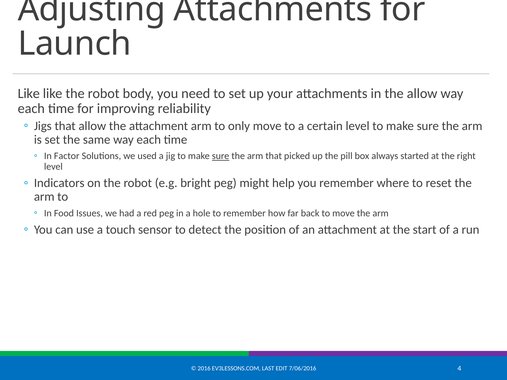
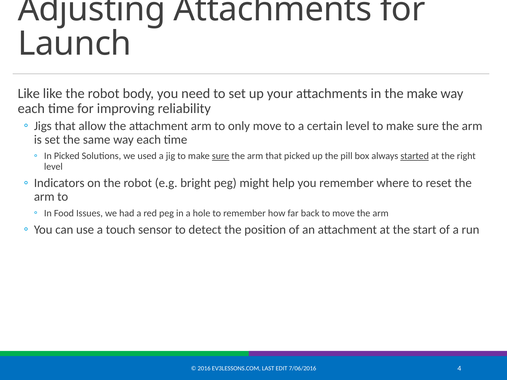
the allow: allow -> make
In Factor: Factor -> Picked
started underline: none -> present
